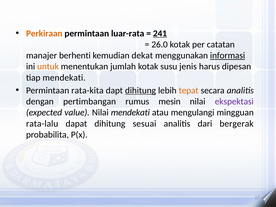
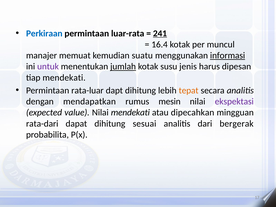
Perkiraan colour: orange -> blue
26.0: 26.0 -> 16.4
catatan: catatan -> muncul
berhenti: berhenti -> memuat
dekat: dekat -> suatu
untuk colour: orange -> purple
jumlah underline: none -> present
rata-kita: rata-kita -> rata-luar
dihitung at (141, 90) underline: present -> none
pertimbangan: pertimbangan -> mendapatkan
mengulangi: mengulangi -> dipecahkan
rata-lalu: rata-lalu -> rata-dari
